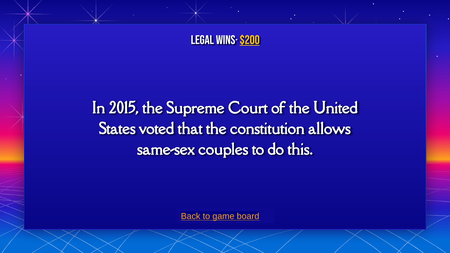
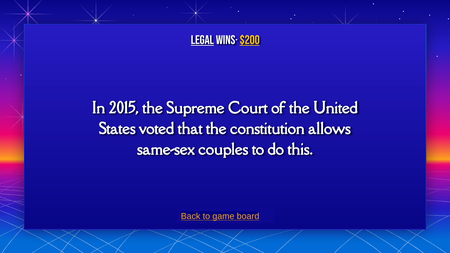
Legal underline: none -> present
